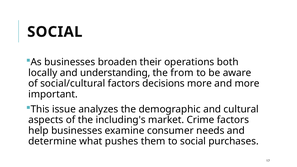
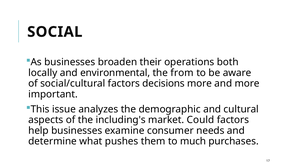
understanding: understanding -> environmental
Crime: Crime -> Could
to social: social -> much
